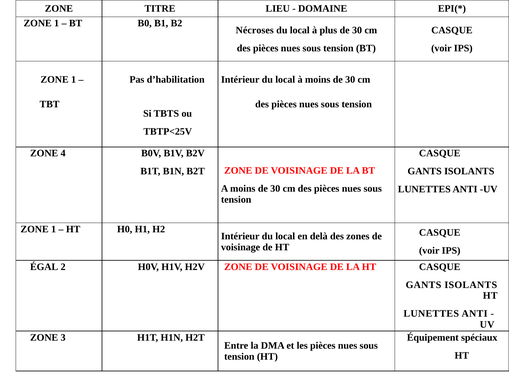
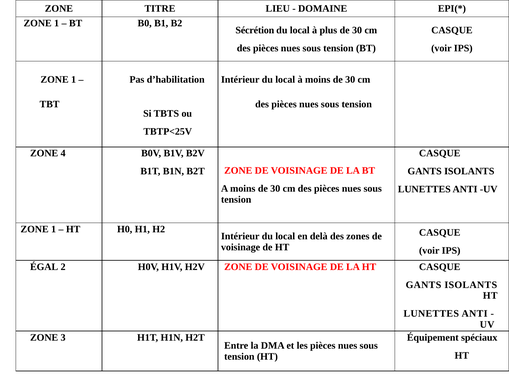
Nécroses: Nécroses -> Sécrétion
